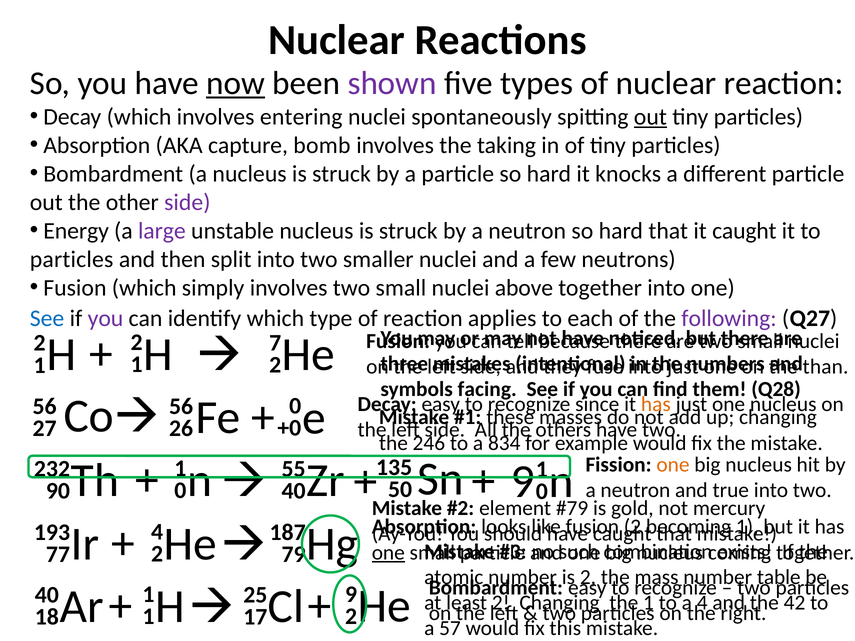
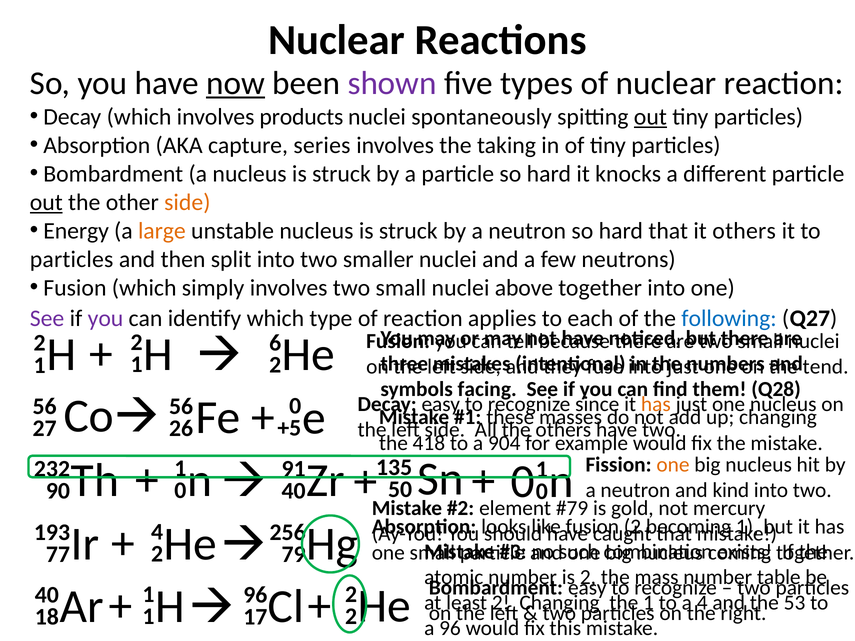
entering: entering -> products
bomb: bomb -> series
out at (46, 203) underline: none -> present
side at (187, 203) colour: purple -> orange
large colour: purple -> orange
it caught: caught -> others
See at (47, 318) colour: blue -> purple
following colour: purple -> blue
7: 7 -> 6
than: than -> tend
+0: +0 -> +5
246: 246 -> 418
834: 834 -> 904
55: 55 -> 91
9 at (523, 482): 9 -> 0
true: true -> kind
187: 187 -> 256
one at (388, 553) underline: present -> none
1 25: 25 -> 96
9 at (351, 595): 9 -> 2
42: 42 -> 53
a 57: 57 -> 96
